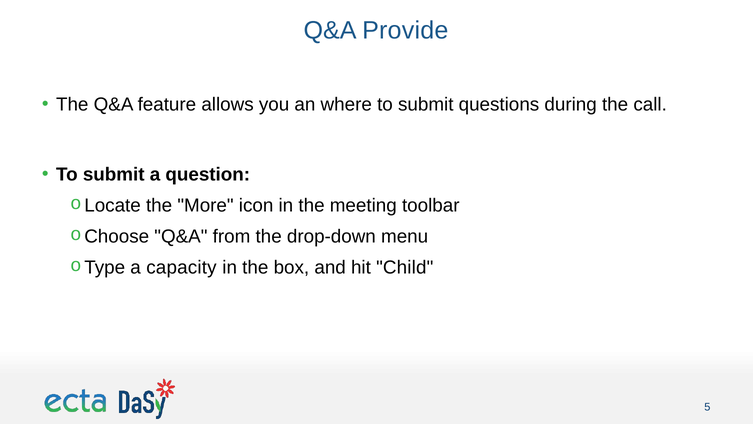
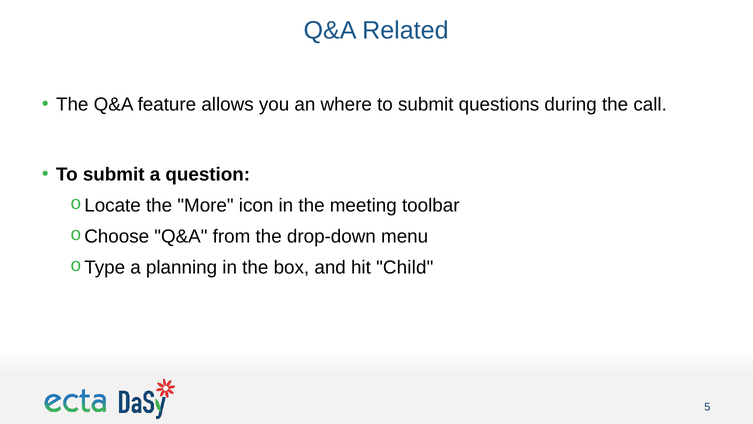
Provide: Provide -> Related
capacity: capacity -> planning
